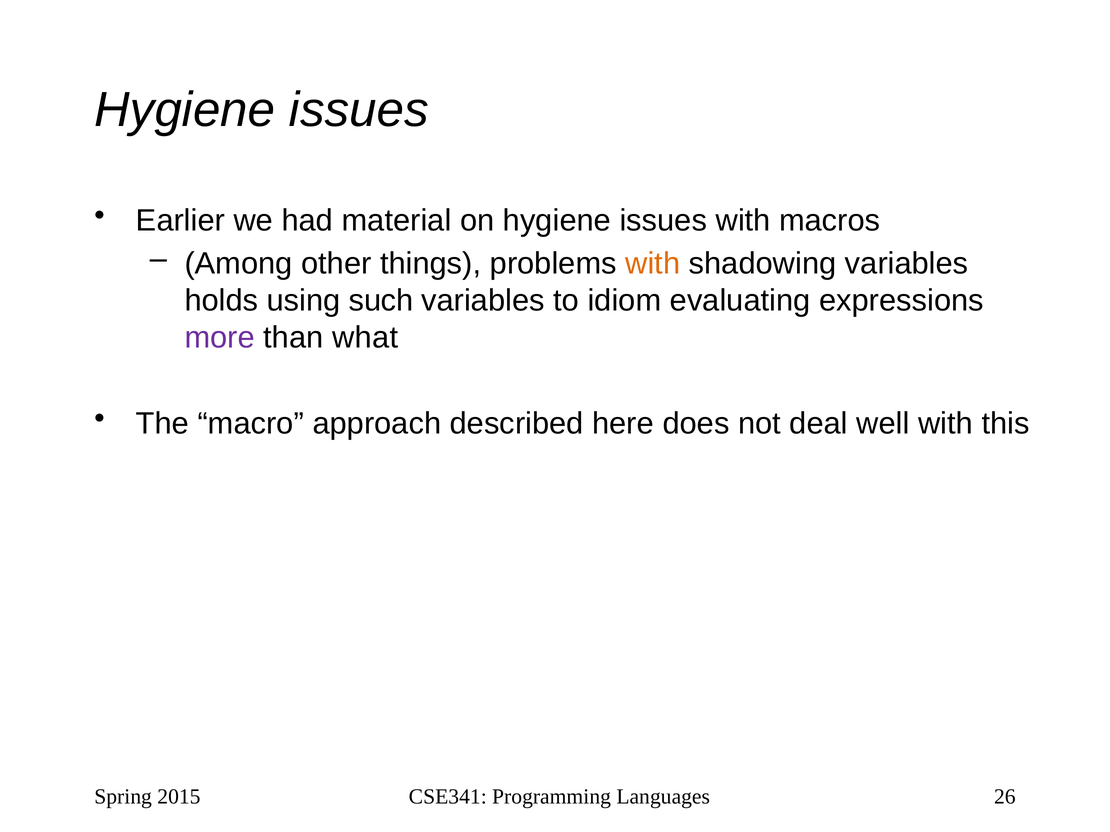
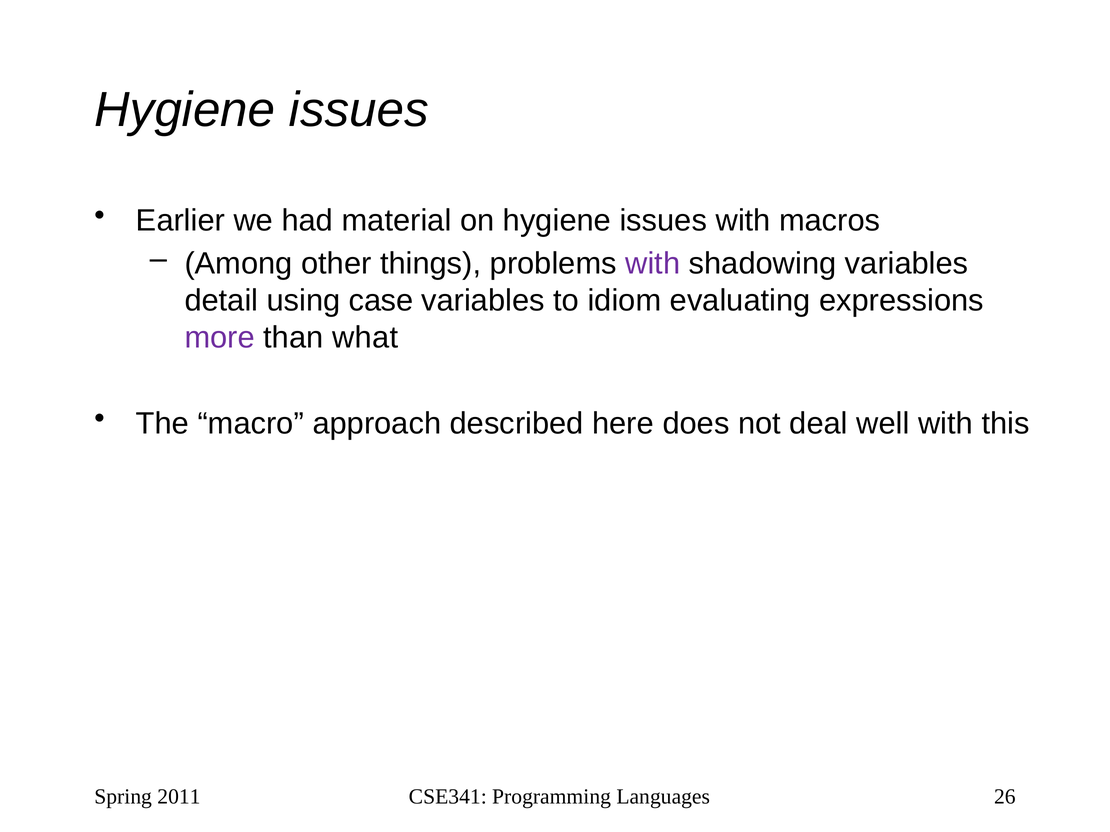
with at (653, 264) colour: orange -> purple
holds: holds -> detail
such: such -> case
2015: 2015 -> 2011
